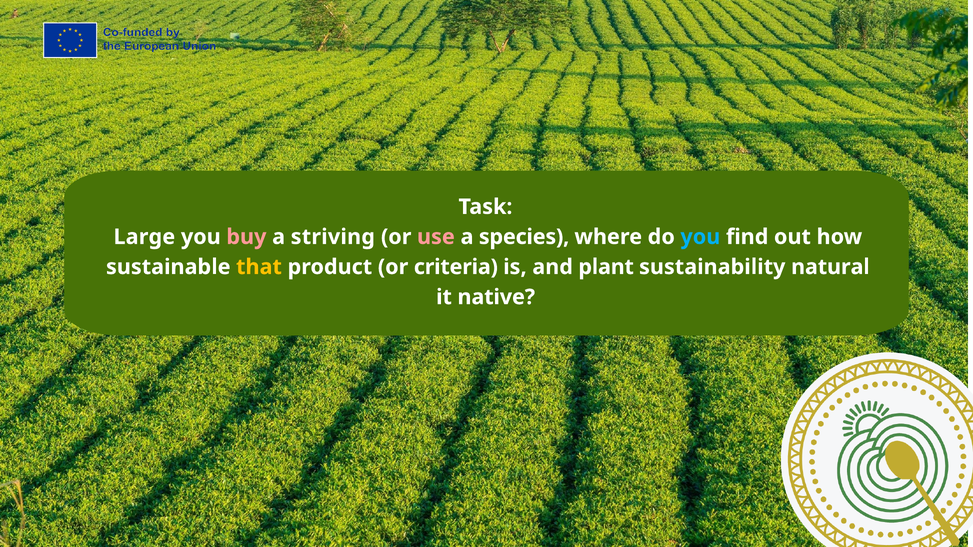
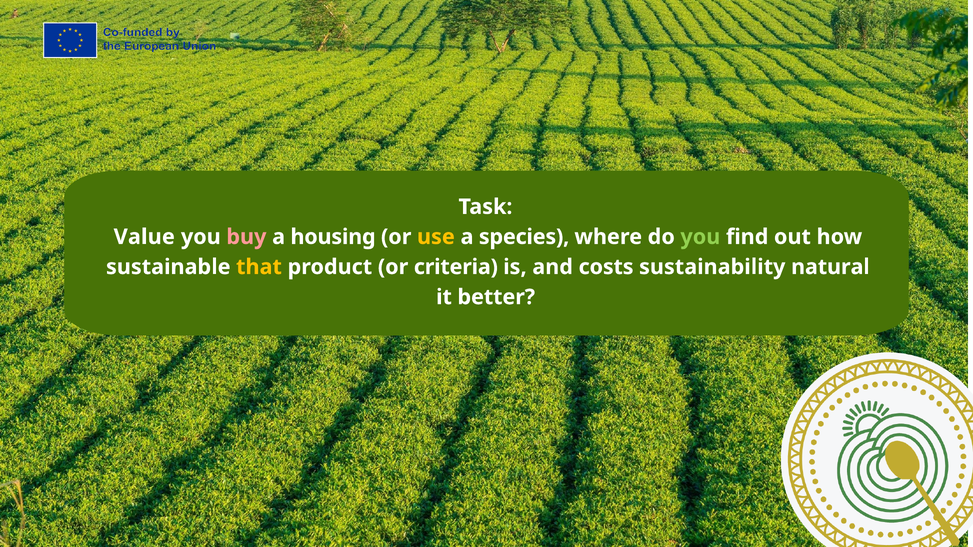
Large: Large -> Value
striving: striving -> housing
use colour: pink -> yellow
you at (700, 237) colour: light blue -> light green
plant: plant -> costs
native: native -> better
